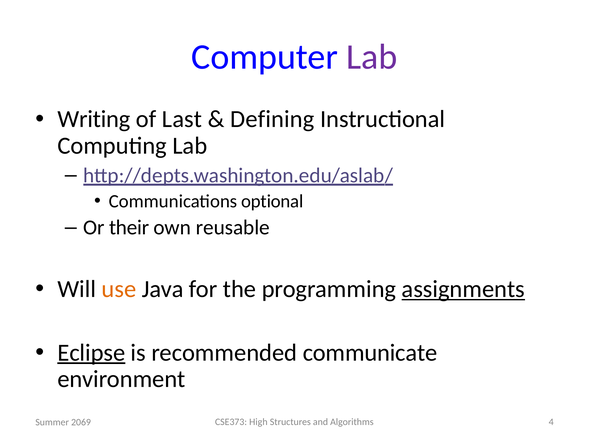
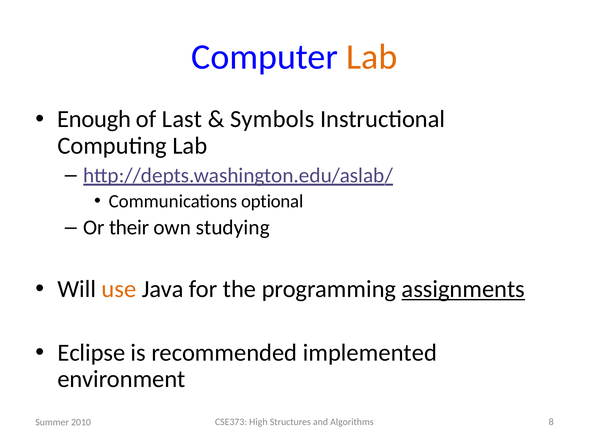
Lab at (372, 57) colour: purple -> orange
Writing: Writing -> Enough
Defining: Defining -> Symbols
reusable: reusable -> studying
Eclipse underline: present -> none
communicate: communicate -> implemented
4: 4 -> 8
2069: 2069 -> 2010
